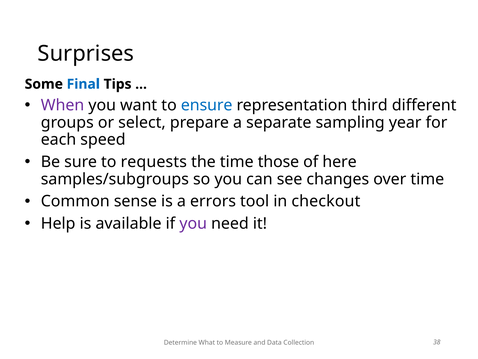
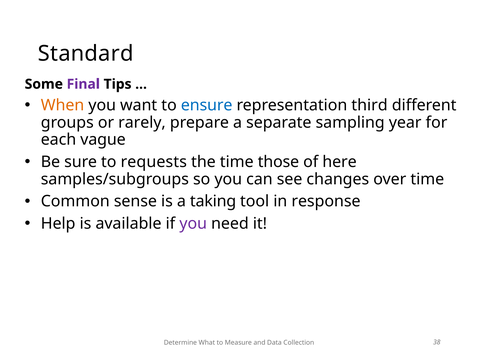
Surprises: Surprises -> Standard
Final colour: blue -> purple
When colour: purple -> orange
select: select -> rarely
speed: speed -> vague
errors: errors -> taking
checkout: checkout -> response
